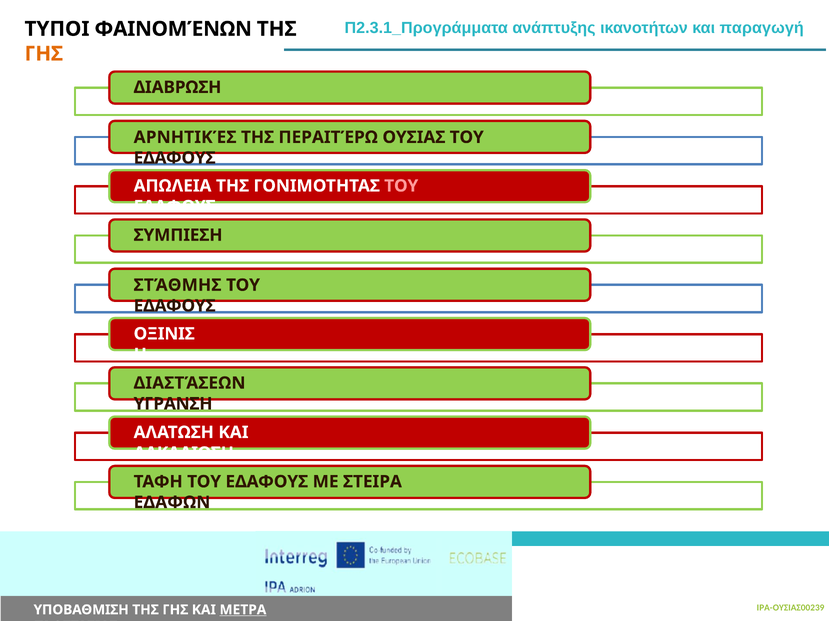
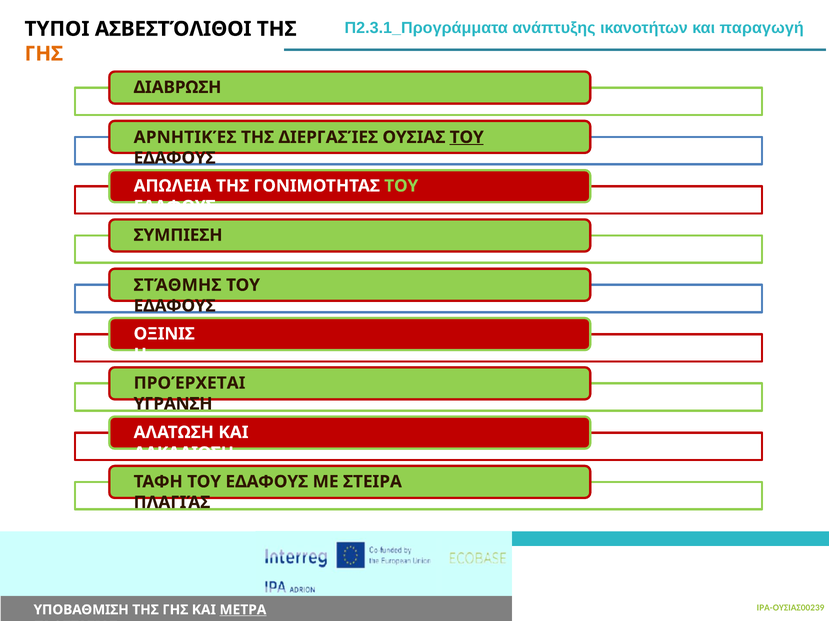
ΦΑΙΝΟΜΈΝΩΝ: ΦΑΙΝΟΜΈΝΩΝ -> ΑΣΒΕΣΤΌΛΙΘΟΙ
ΠΕΡΑΙΤΈΡΩ: ΠΕΡΑΙΤΈΡΩ -> ΔΙΕΡΓΑΣΊΕΣ
ΤΟΥ at (467, 137) underline: none -> present
ΤΟΥ at (401, 186) colour: pink -> light green
ΔΙΑΣΤΆΣΕΩΝ: ΔΙΑΣΤΆΣΕΩΝ -> ΠΡΟΈΡΧΕΤΑΙ
ΕΔΑΦΩΝ: ΕΔΑΦΩΝ -> ΠΛΑΓΙΆΣ
